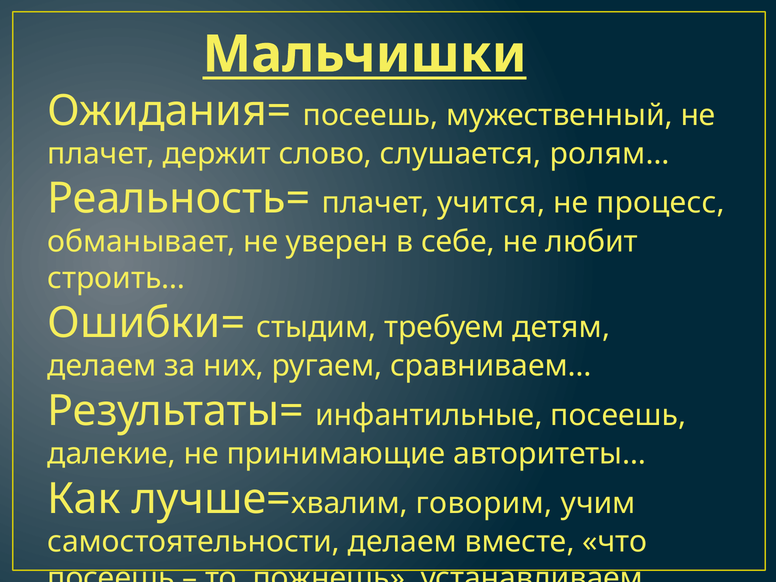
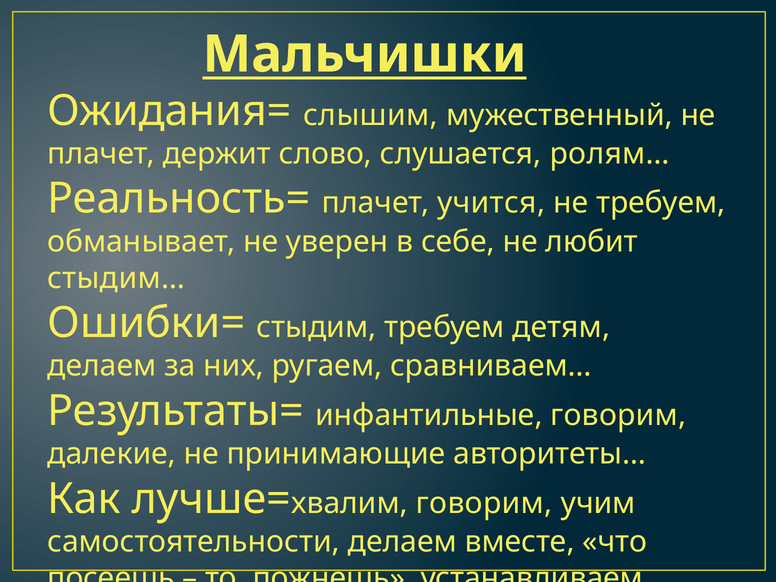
Ожидания= посеешь: посеешь -> слышим
не процесс: процесс -> требуем
строить…: строить… -> стыдим…
инфантильные посеешь: посеешь -> говорим
